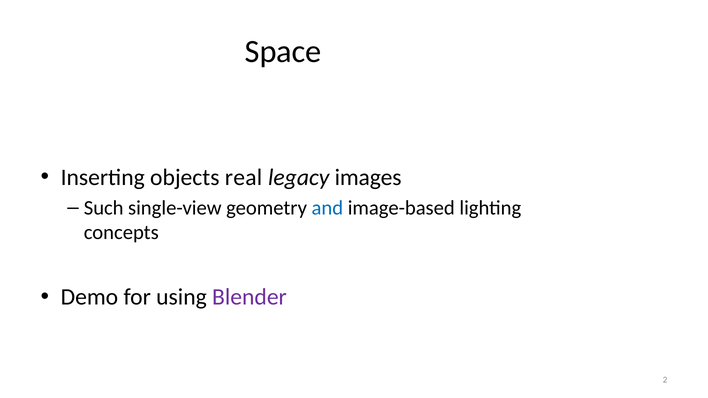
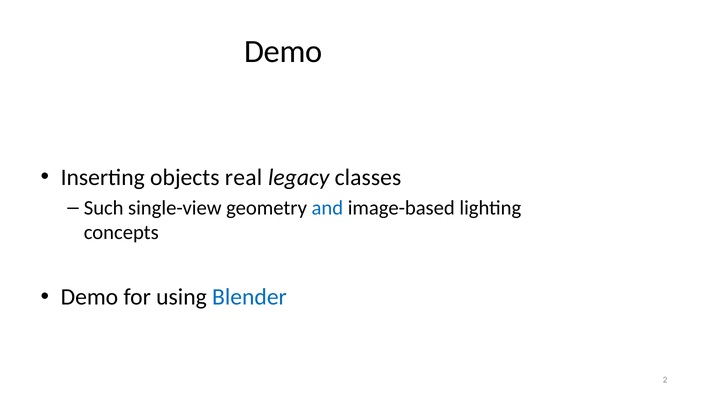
Space at (283, 51): Space -> Demo
images: images -> classes
Blender colour: purple -> blue
